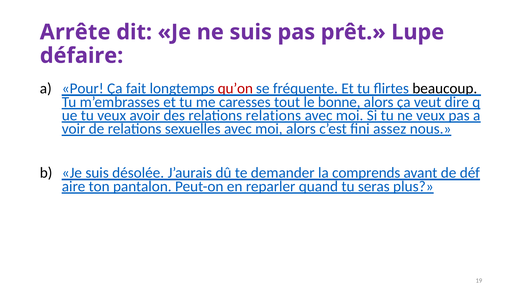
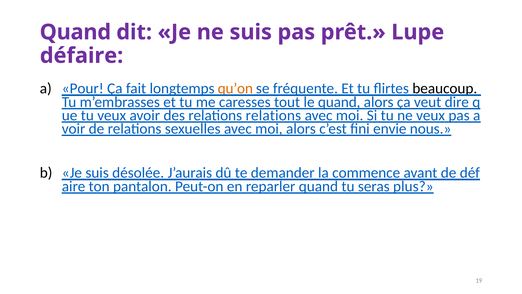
Arrête at (75, 32): Arrête -> Quand
qu’on colour: red -> orange
le bonne: bonne -> quand
assez: assez -> envie
comprends: comprends -> commence
